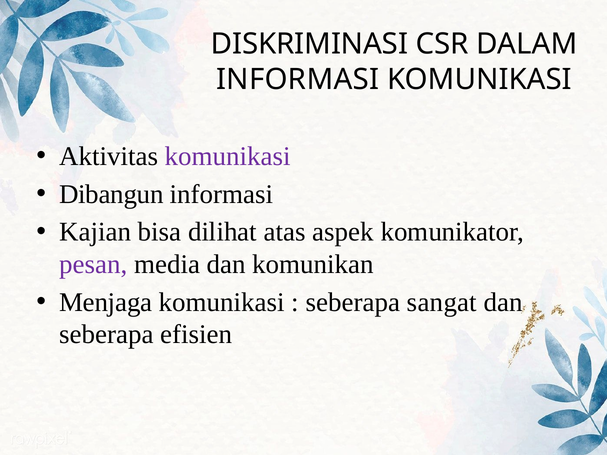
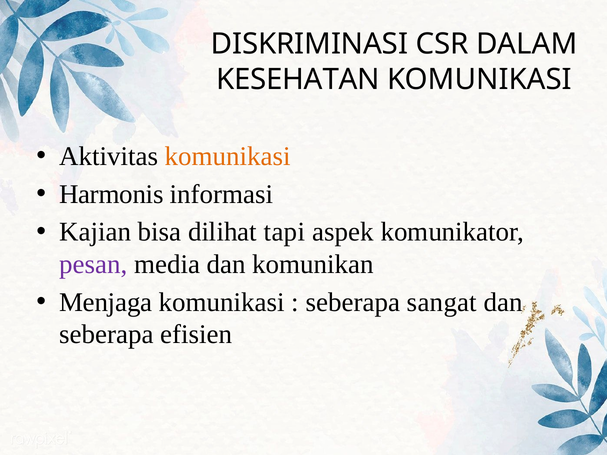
INFORMASI at (298, 79): INFORMASI -> KESEHATAN
komunikasi at (228, 157) colour: purple -> orange
Dibangun: Dibangun -> Harmonis
atas: atas -> tapi
